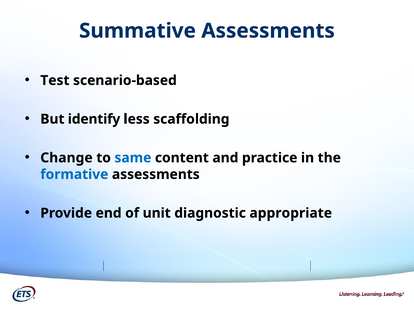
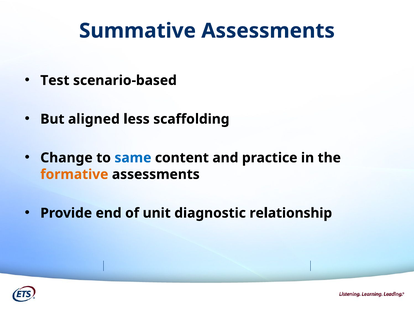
identify: identify -> aligned
formative colour: blue -> orange
appropriate: appropriate -> relationship
